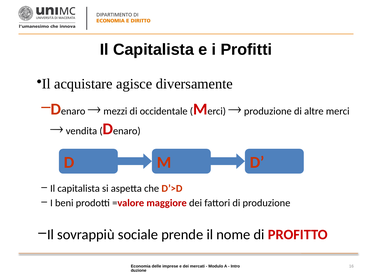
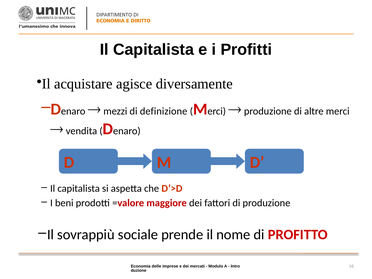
occidentale: occidentale -> definizione
